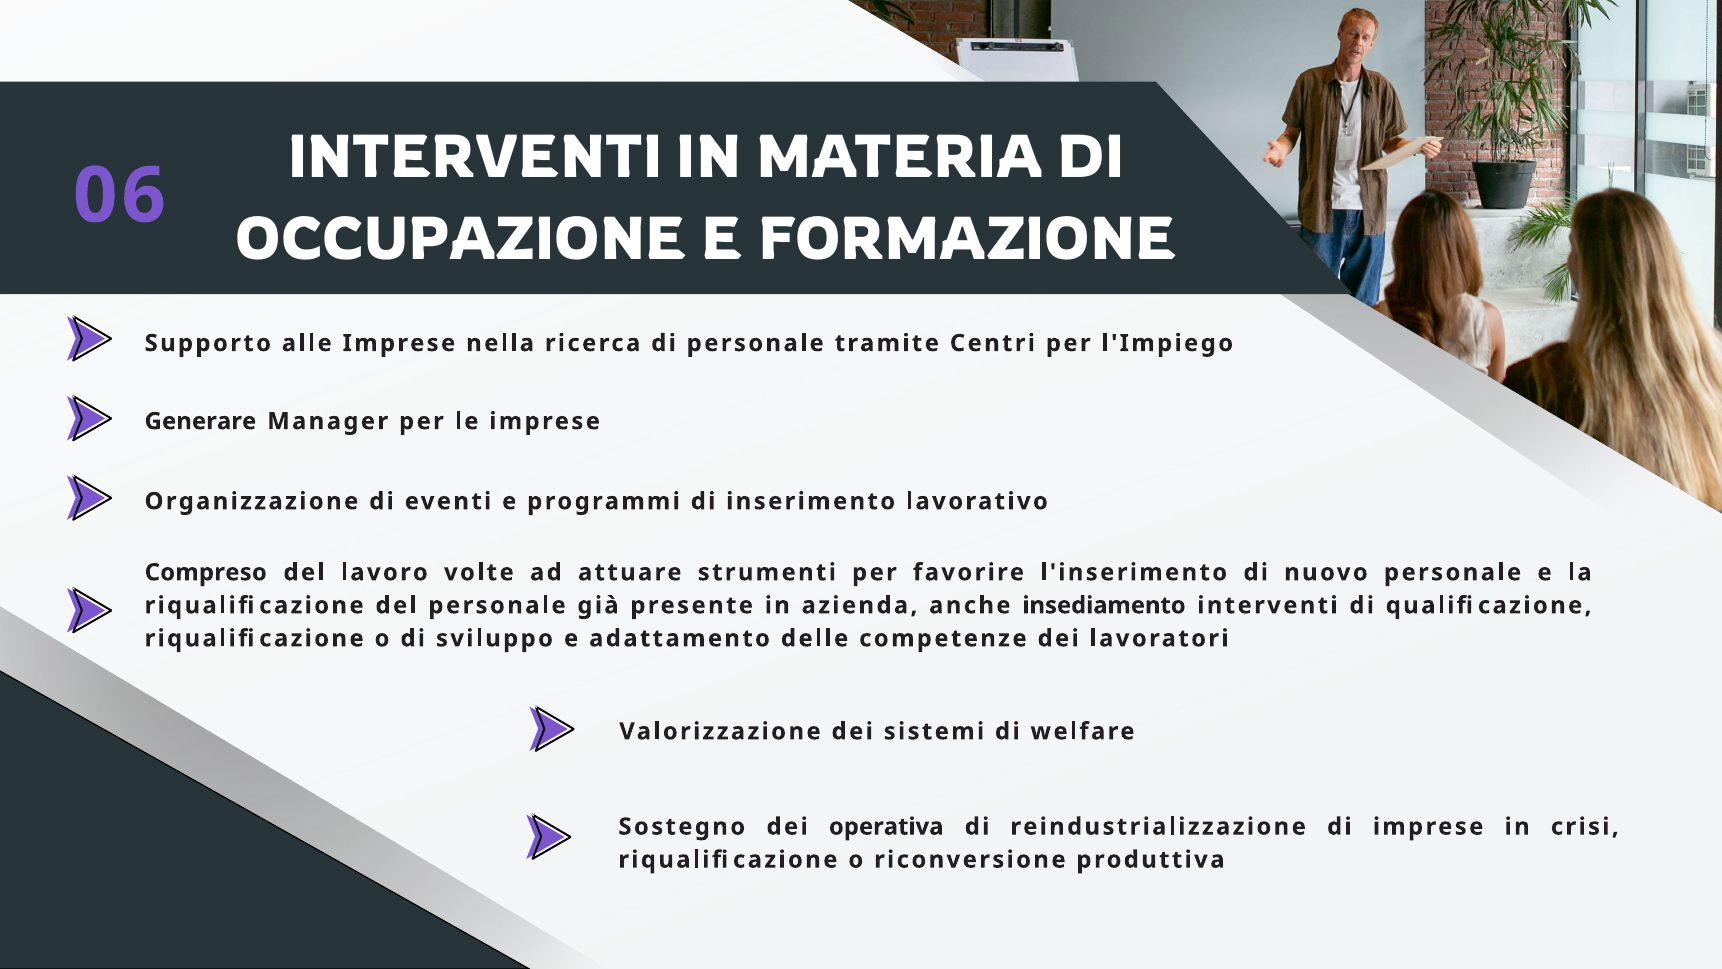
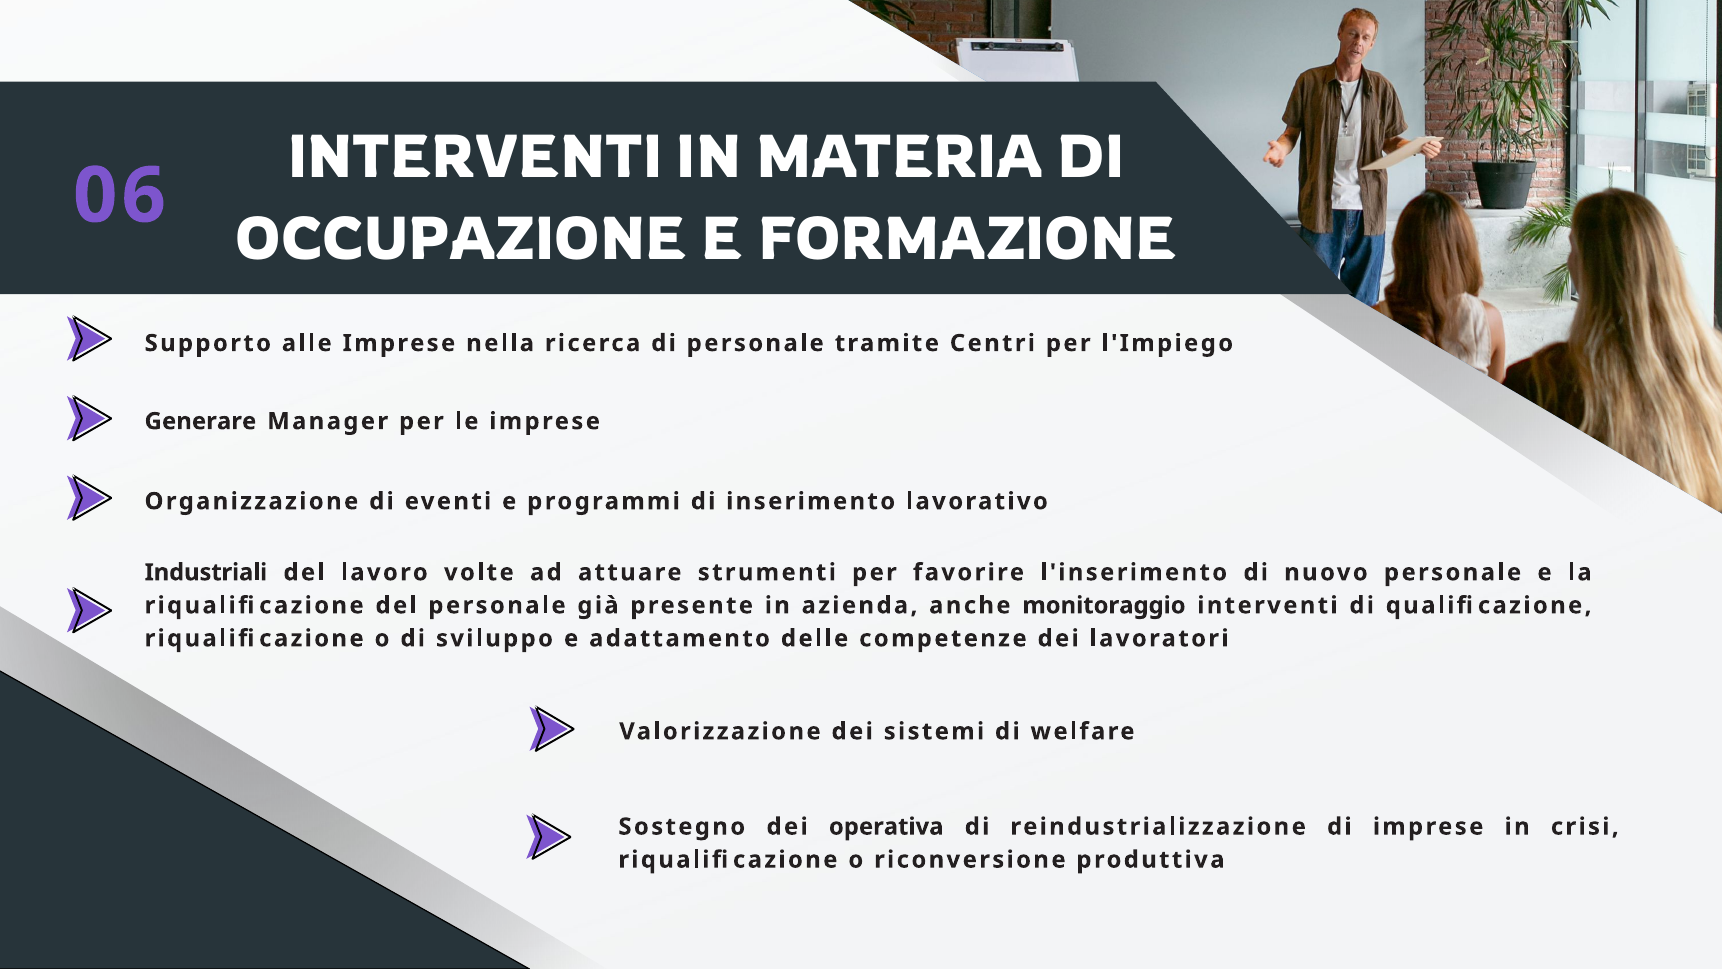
Compreso: Compreso -> Industriali
insediamento: insediamento -> monitoraggio
